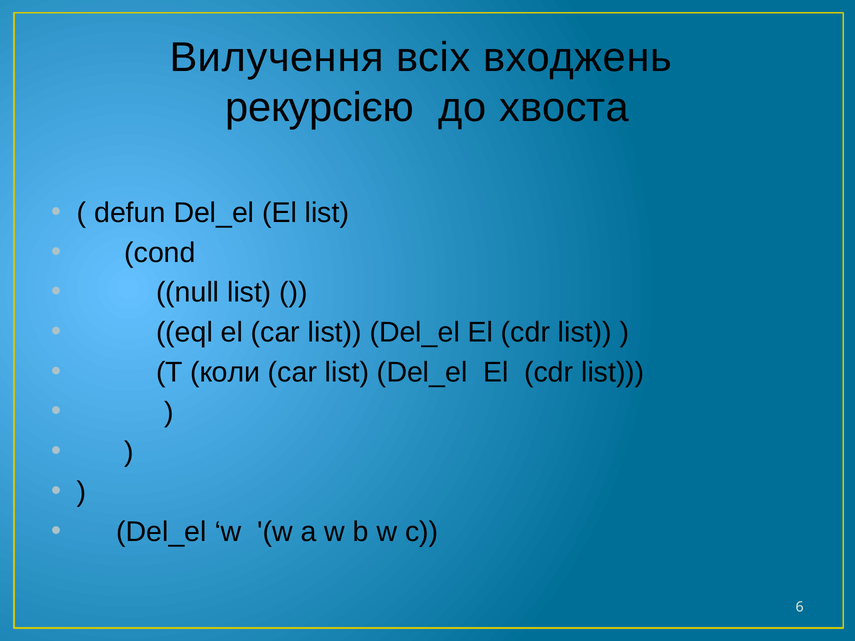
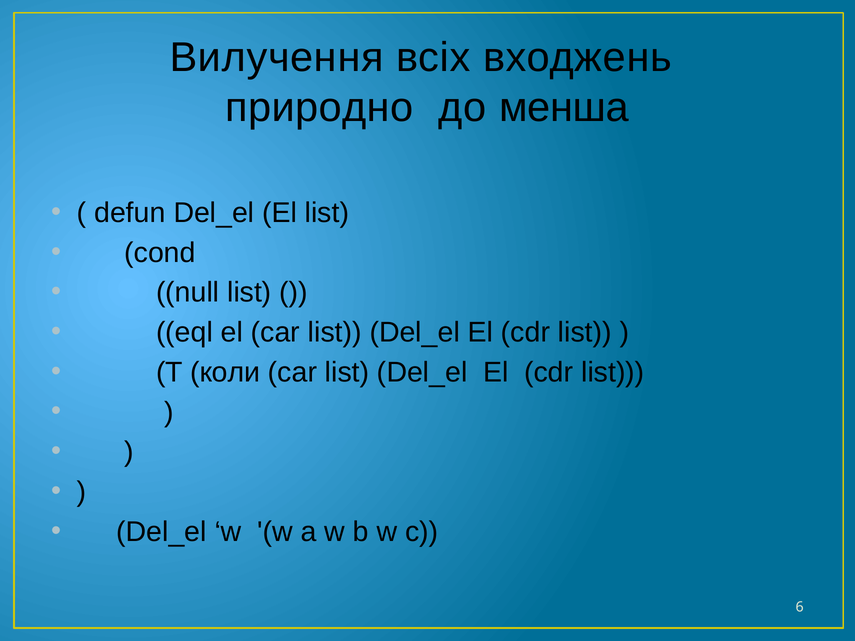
рекурсією: рекурсією -> природно
хвоста: хвоста -> менша
